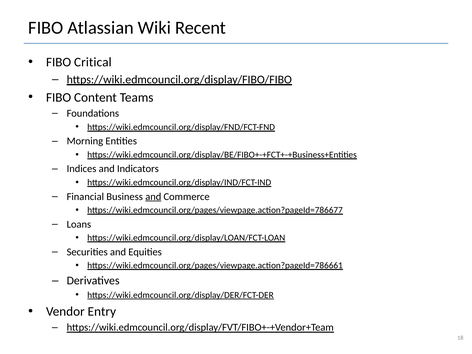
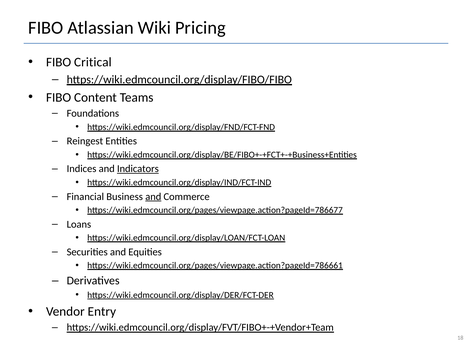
Recent: Recent -> Pricing
Morning: Morning -> Reingest
Indicators underline: none -> present
